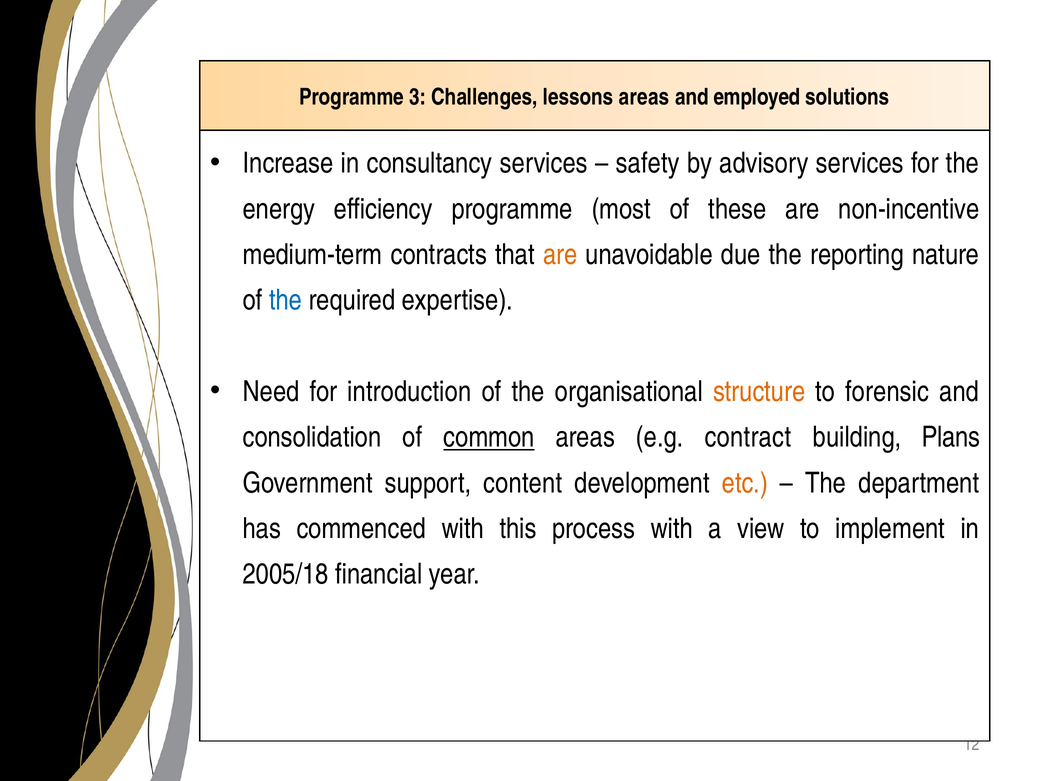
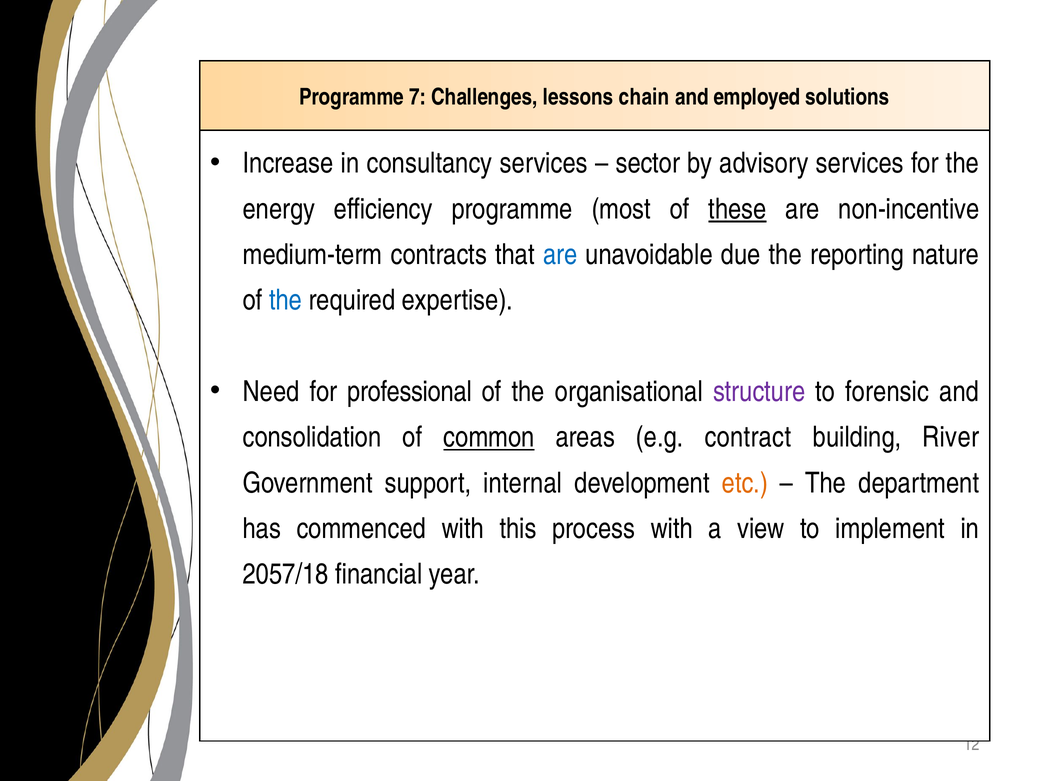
3: 3 -> 7
lessons areas: areas -> chain
safety: safety -> sector
these underline: none -> present
are at (560, 255) colour: orange -> blue
introduction: introduction -> professional
structure colour: orange -> purple
Plans: Plans -> River
content: content -> internal
2005/18: 2005/18 -> 2057/18
